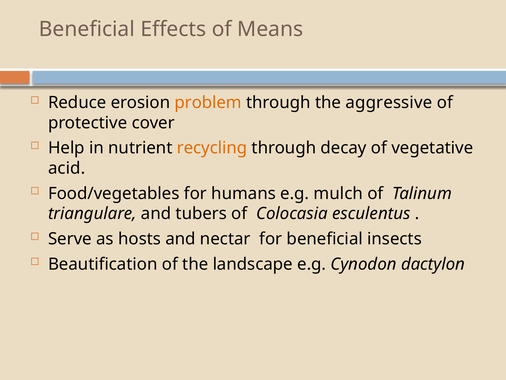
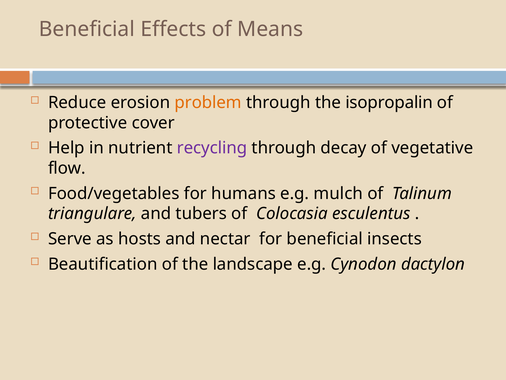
aggressive: aggressive -> isopropalin
recycling colour: orange -> purple
acid: acid -> flow
